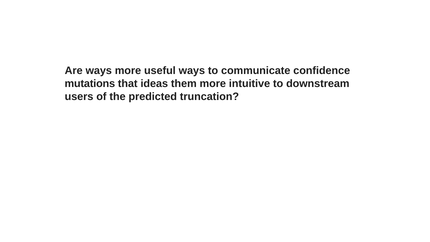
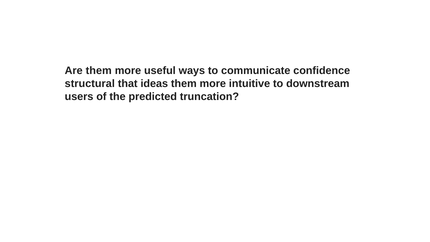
Are ways: ways -> them
mutations: mutations -> structural
